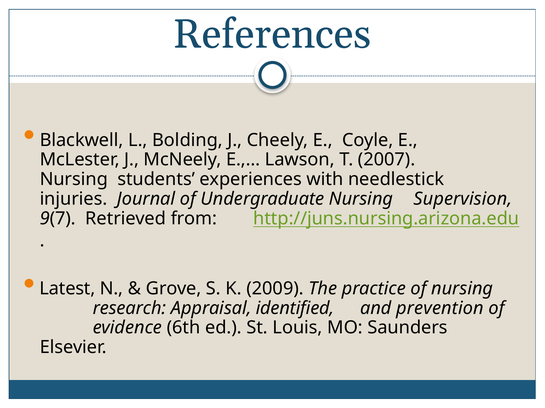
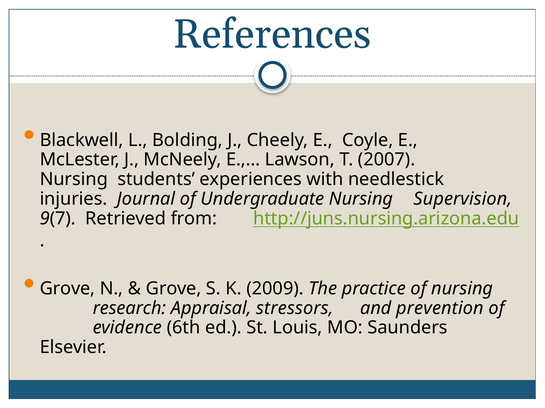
Latest at (67, 289): Latest -> Grove
identified: identified -> stressors
